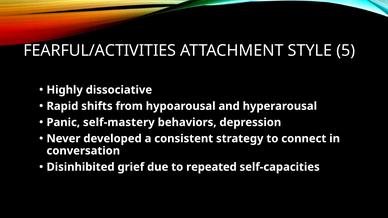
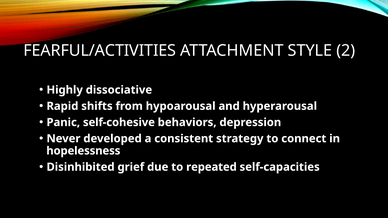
5: 5 -> 2
self-mastery: self-mastery -> self-cohesive
conversation: conversation -> hopelessness
